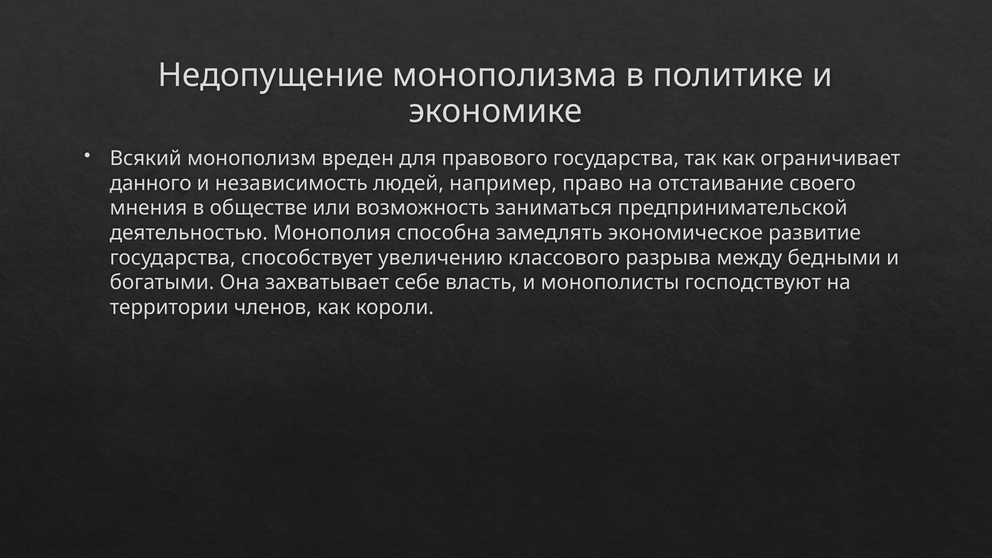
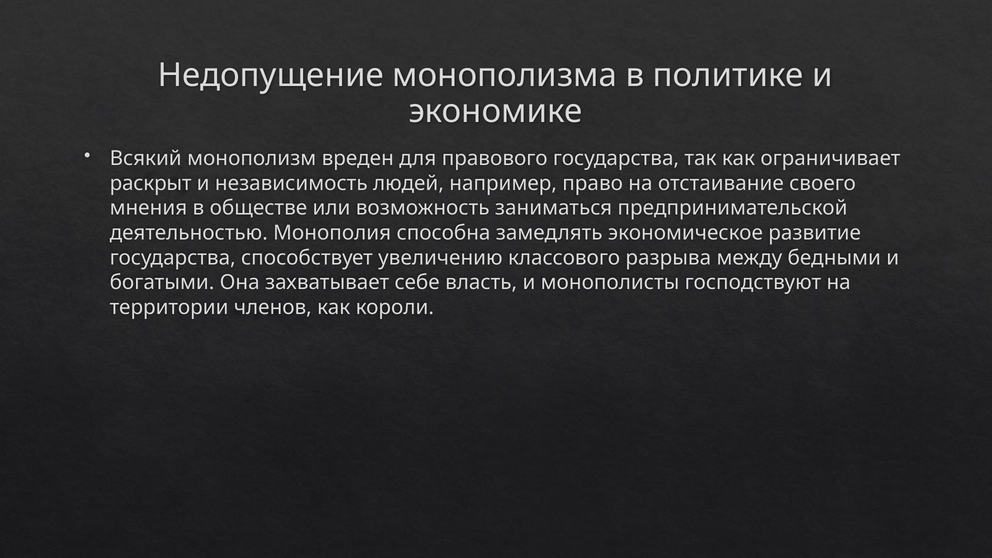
данного: данного -> раскрыт
